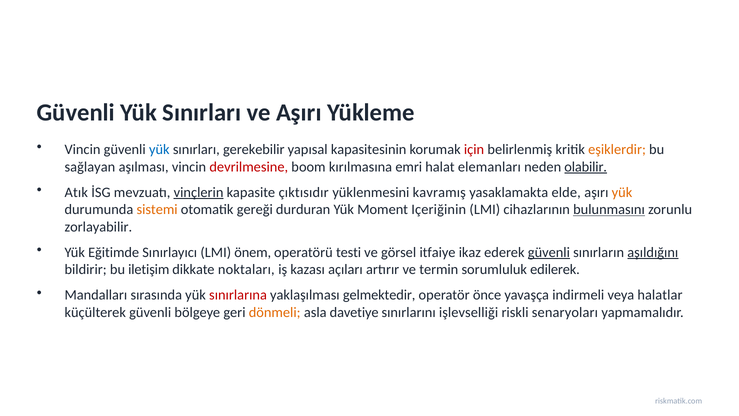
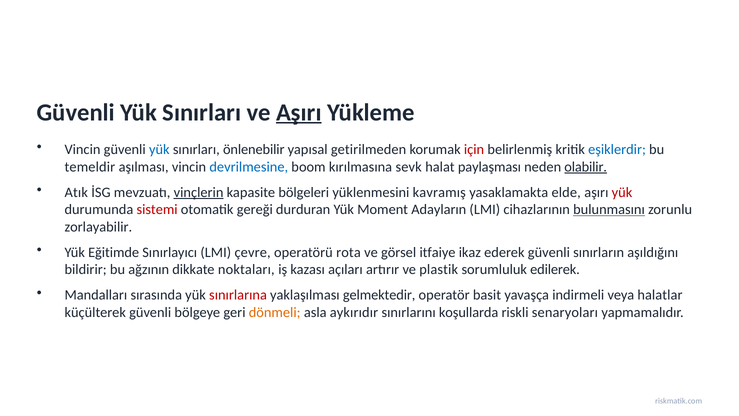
Aşırı at (299, 112) underline: none -> present
gerekebilir: gerekebilir -> önlenebilir
kapasitesinin: kapasitesinin -> getirilmeden
eşiklerdir colour: orange -> blue
sağlayan: sağlayan -> temeldir
devrilmesine colour: red -> blue
emri: emri -> sevk
elemanları: elemanları -> paylaşması
çıktısıdır: çıktısıdır -> bölgeleri
yük at (622, 192) colour: orange -> red
sistemi colour: orange -> red
Içeriğinin: Içeriğinin -> Adayların
önem: önem -> çevre
testi: testi -> rota
güvenli at (549, 252) underline: present -> none
aşıldığını underline: present -> none
iletişim: iletişim -> ağzının
termin: termin -> plastik
önce: önce -> basit
davetiye: davetiye -> aykırıdır
işlevselliği: işlevselliği -> koşullarda
